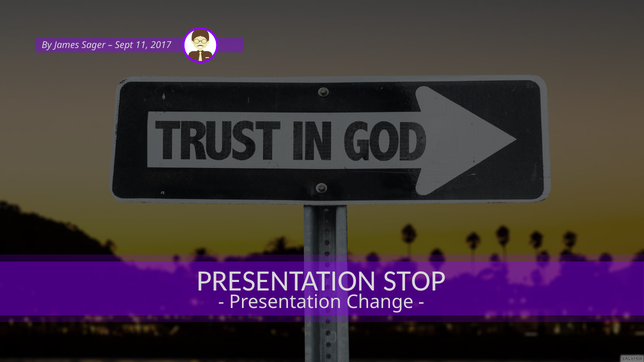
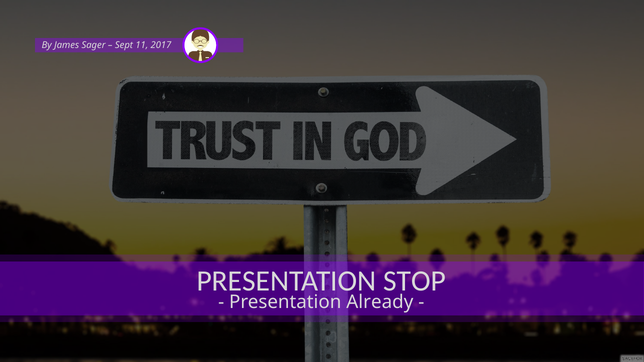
Change: Change -> Already
